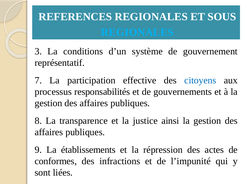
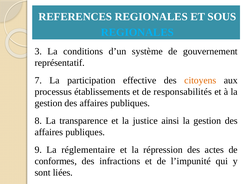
citoyens colour: blue -> orange
responsabilités: responsabilités -> établissements
gouvernements: gouvernements -> responsabilités
établissements: établissements -> réglementaire
